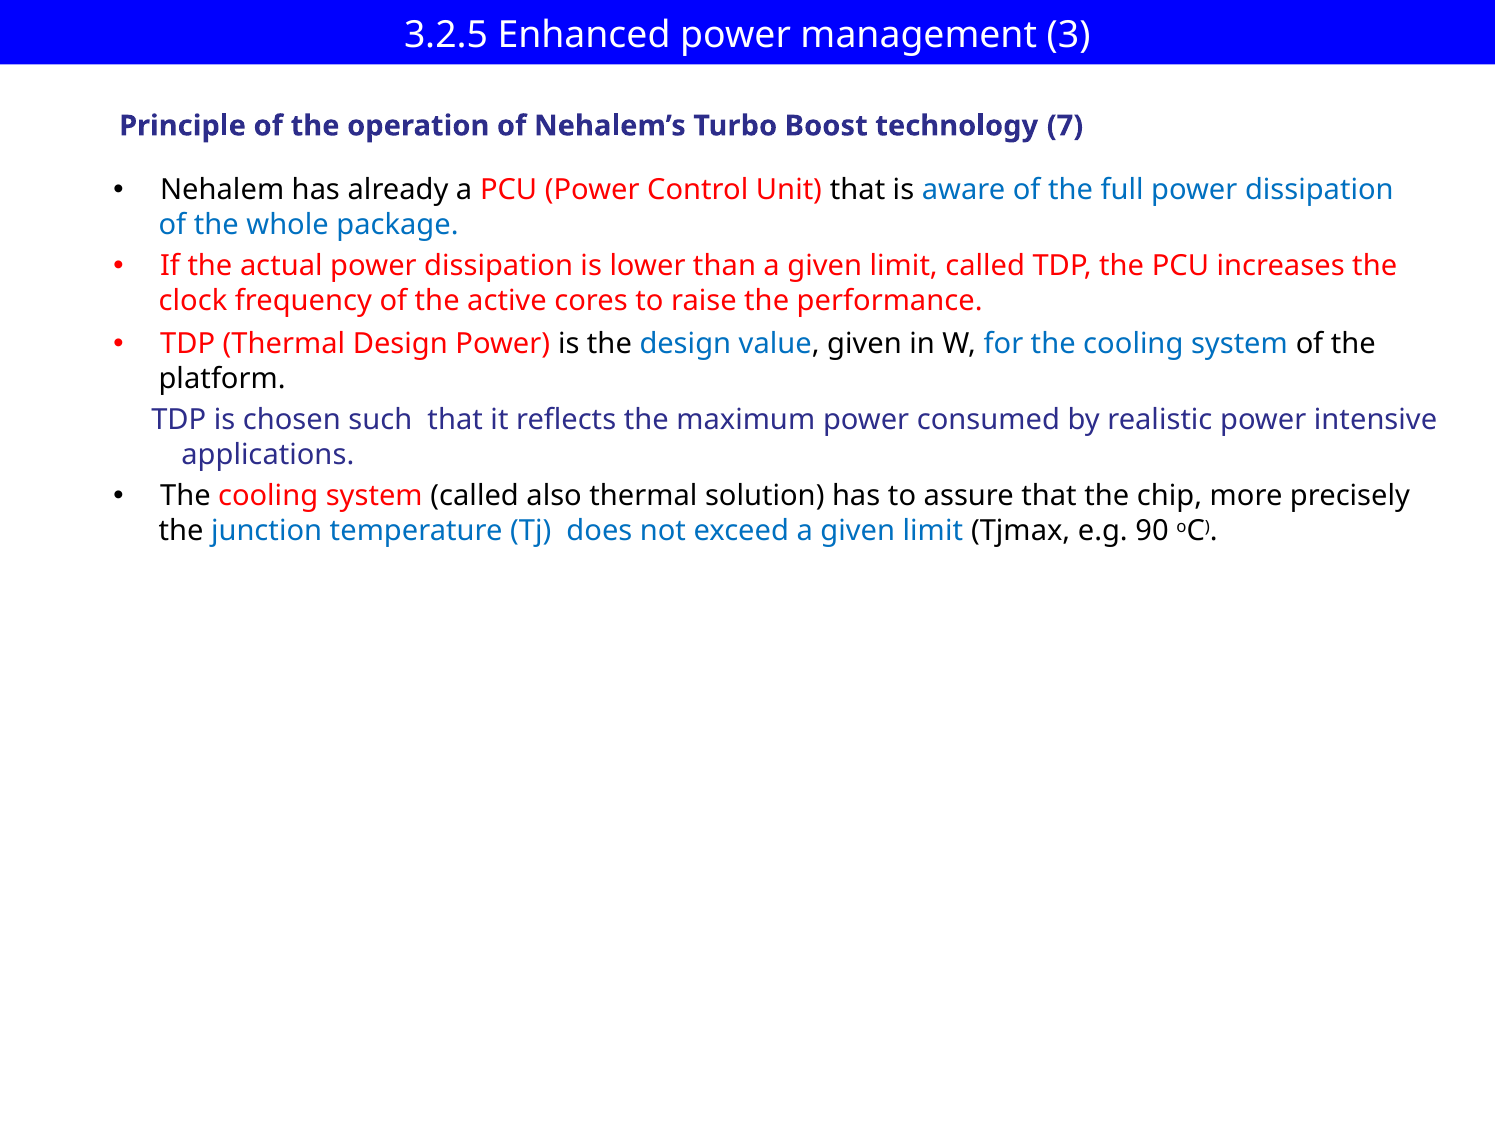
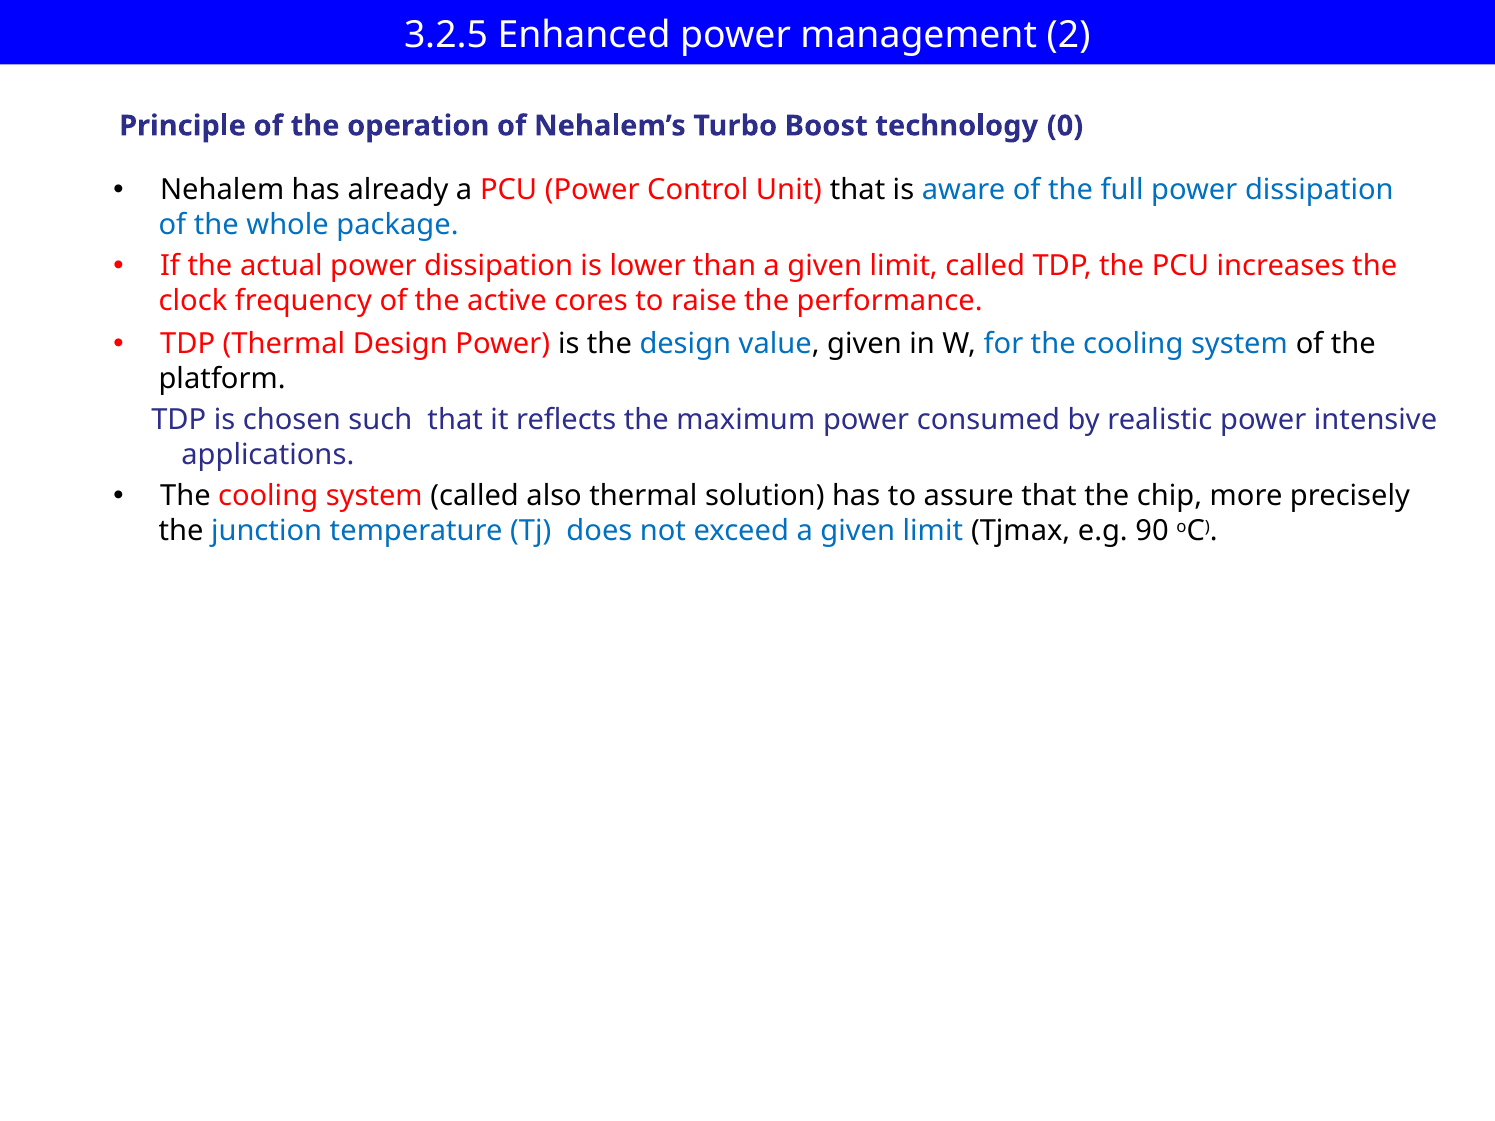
3: 3 -> 2
7: 7 -> 0
